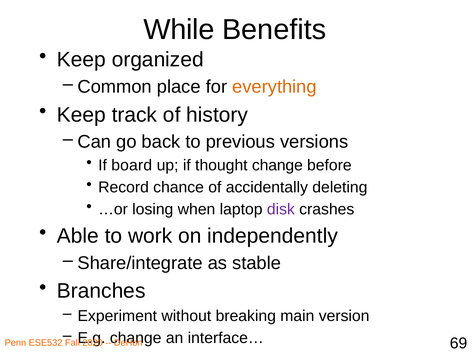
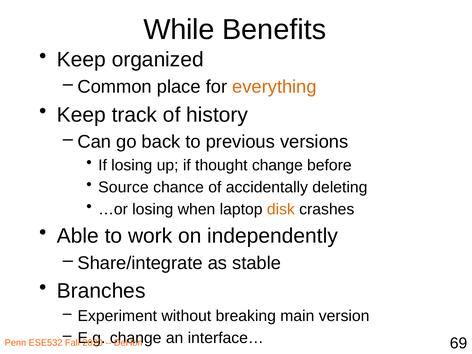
If board: board -> losing
Record: Record -> Source
disk colour: purple -> orange
